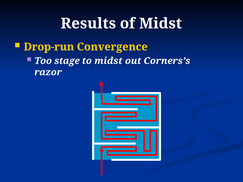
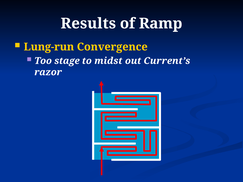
of Midst: Midst -> Ramp
Drop-run: Drop-run -> Lung-run
Corners’s: Corners’s -> Current’s
